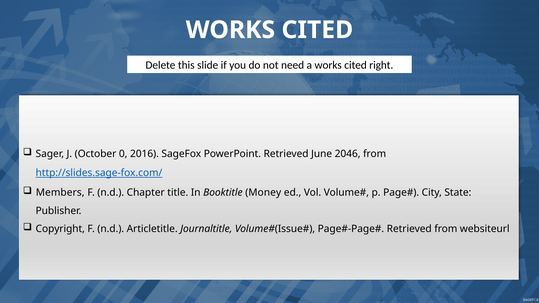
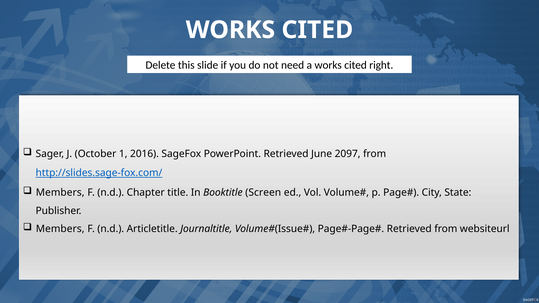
0: 0 -> 1
2046: 2046 -> 2097
Money: Money -> Screen
Copyright at (60, 229): Copyright -> Members
